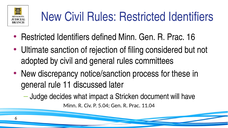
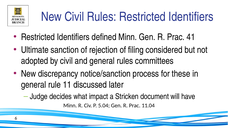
16: 16 -> 41
